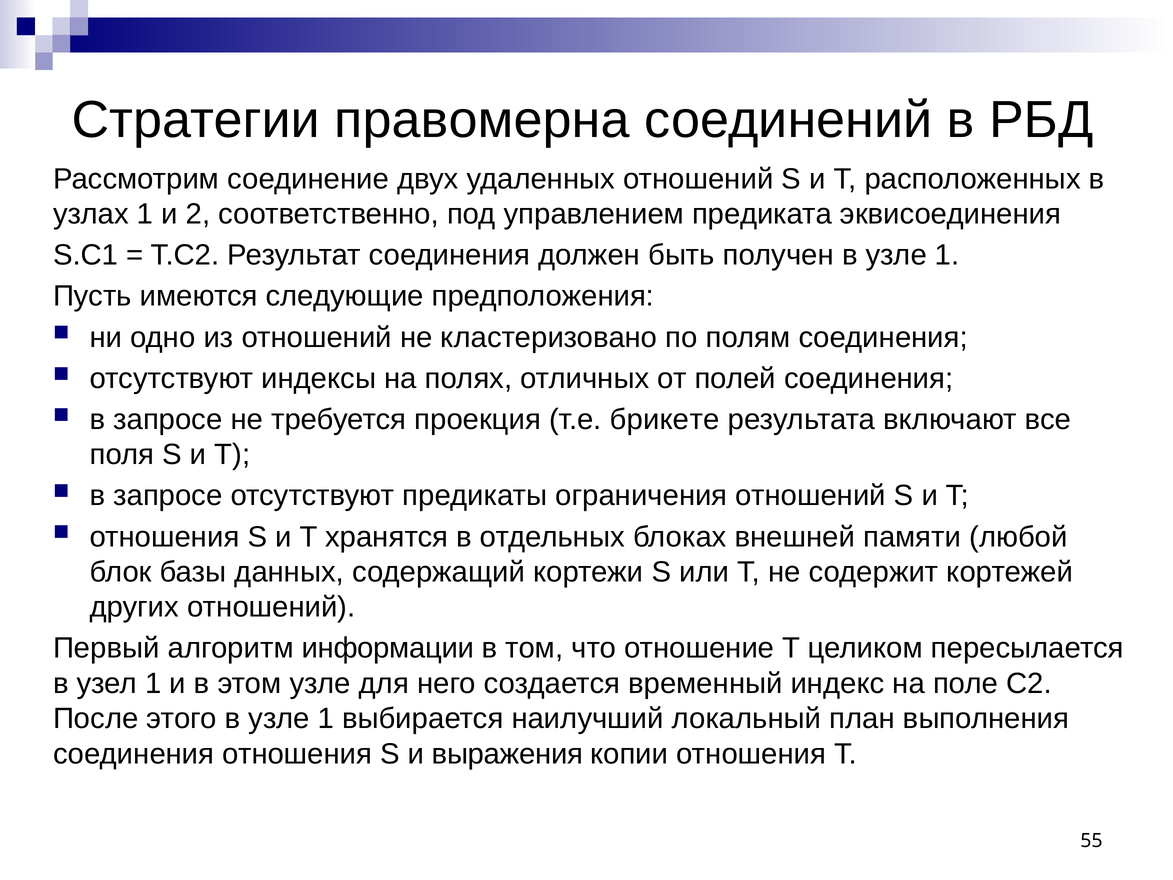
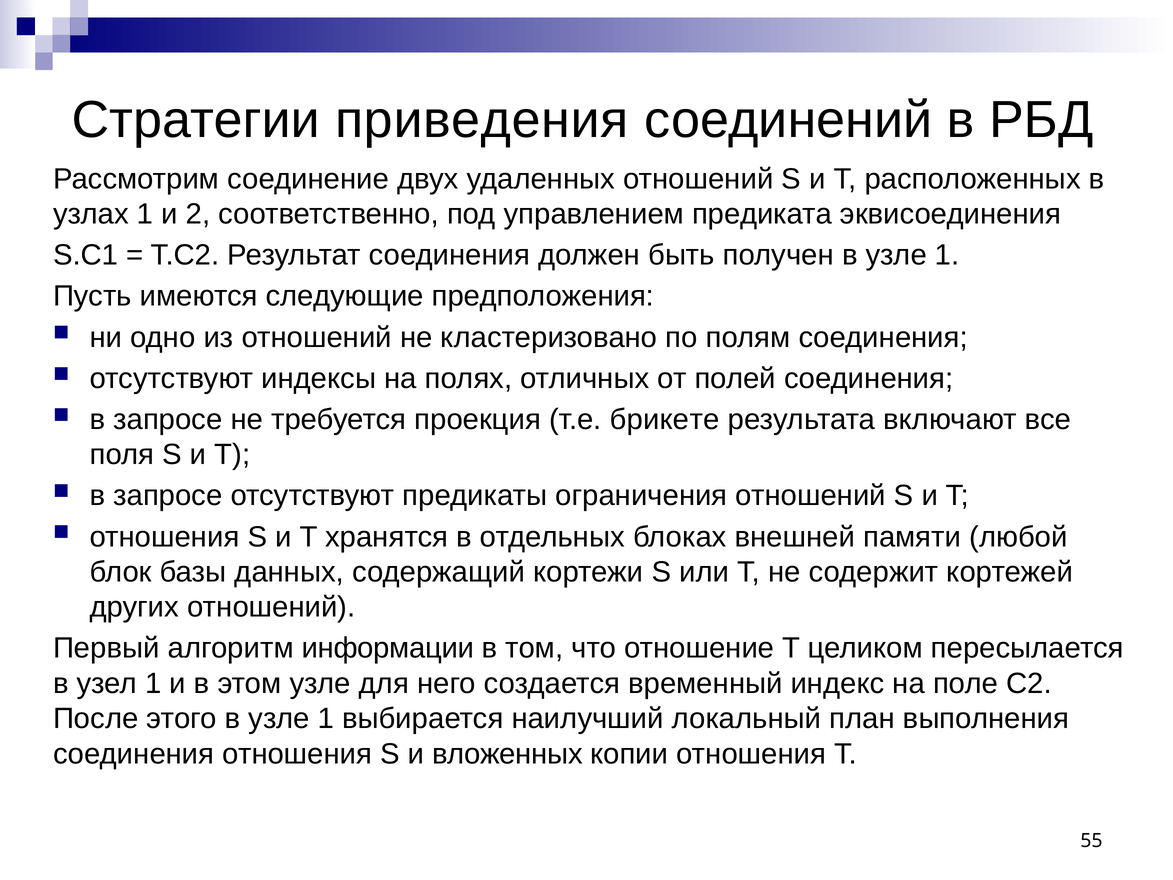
правомерна: правомерна -> приведения
выражения: выражения -> вложенных
